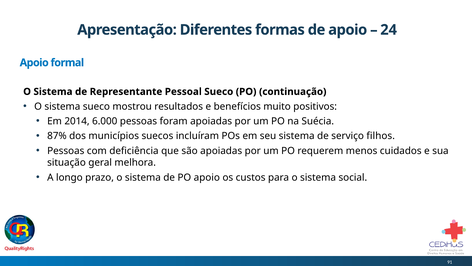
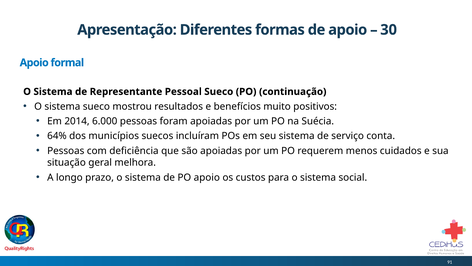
24: 24 -> 30
87%: 87% -> 64%
filhos: filhos -> conta
